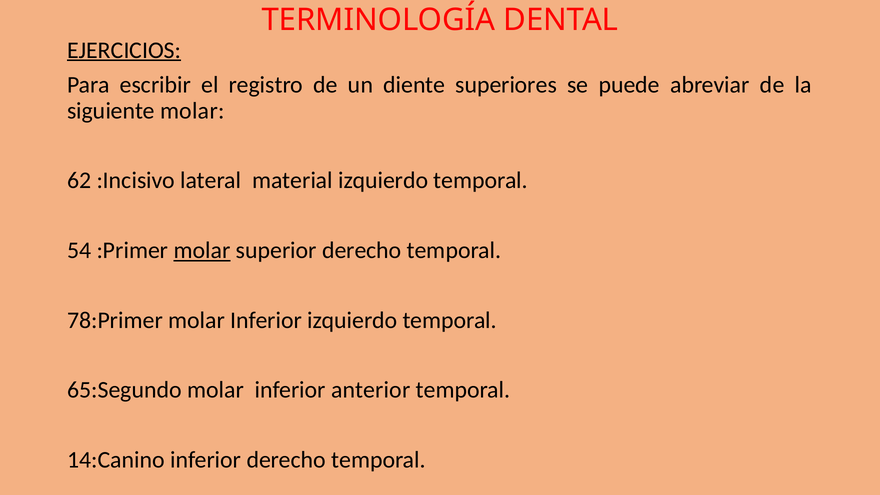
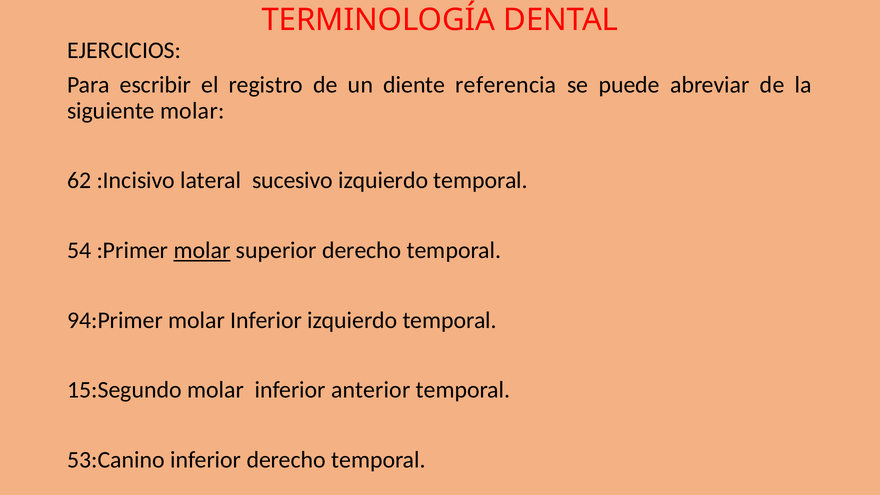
EJERCICIOS underline: present -> none
superiores: superiores -> referencia
material: material -> sucesivo
78:Primer: 78:Primer -> 94:Primer
65:Segundo: 65:Segundo -> 15:Segundo
14:Canino: 14:Canino -> 53:Canino
